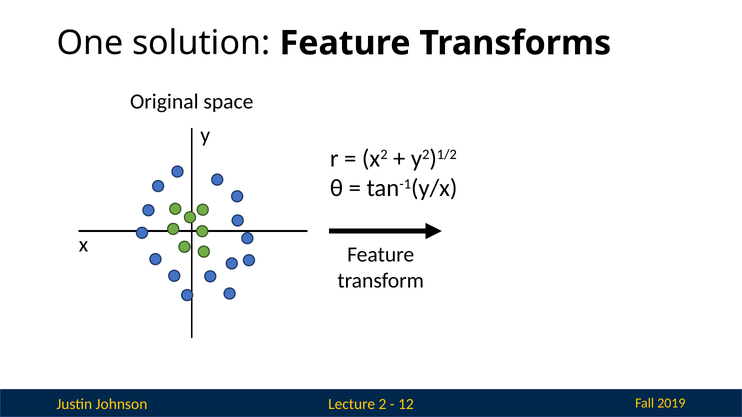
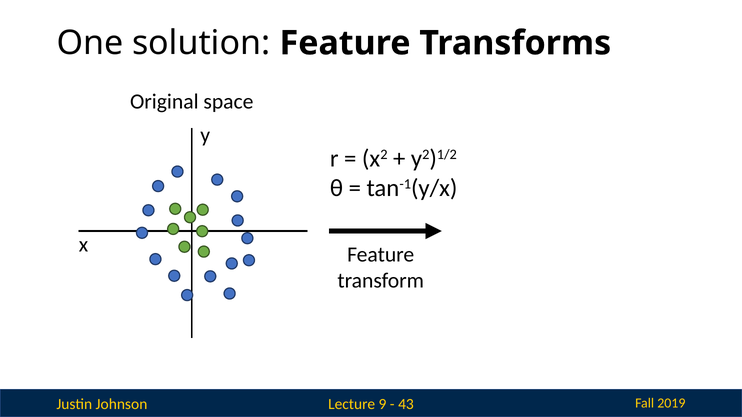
2: 2 -> 9
12: 12 -> 43
